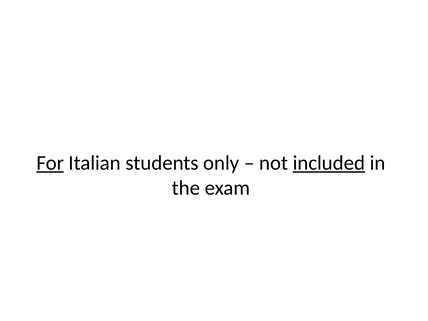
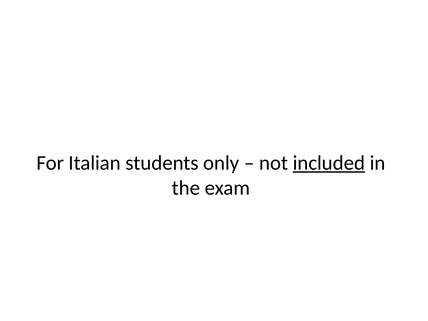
For underline: present -> none
